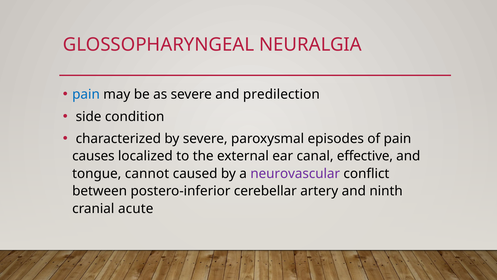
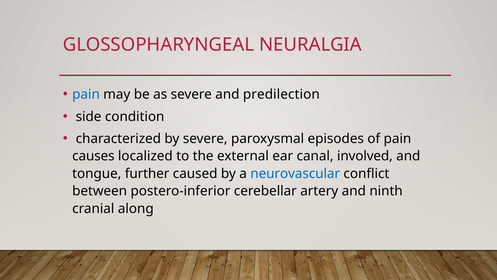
effective: effective -> involved
cannot: cannot -> further
neurovascular colour: purple -> blue
acute: acute -> along
